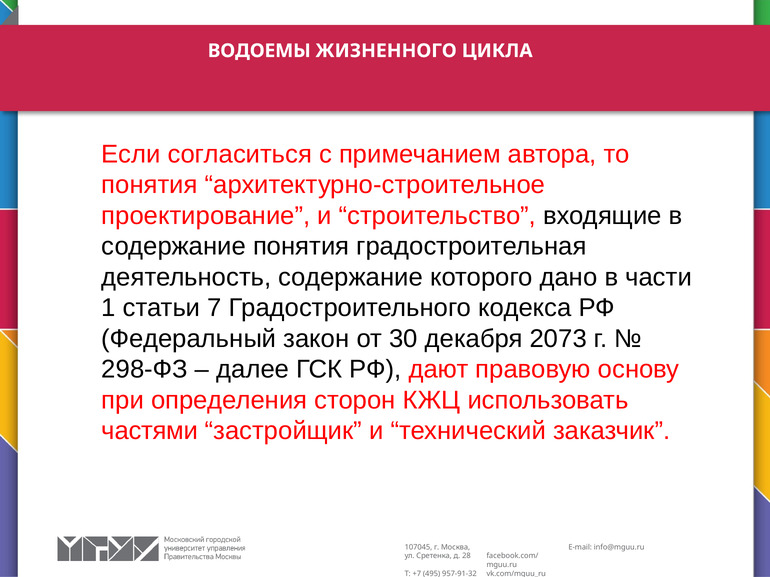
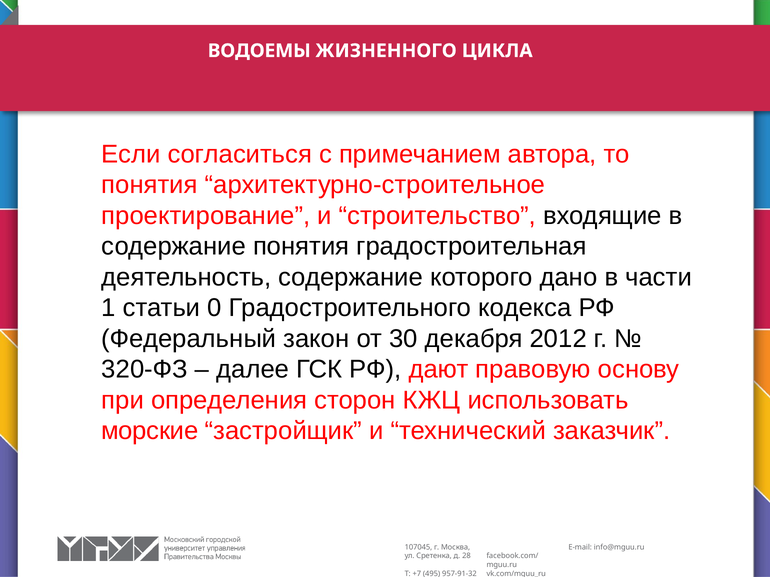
7: 7 -> 0
2073: 2073 -> 2012
298-ФЗ: 298-ФЗ -> 320-ФЗ
частями: частями -> морские
